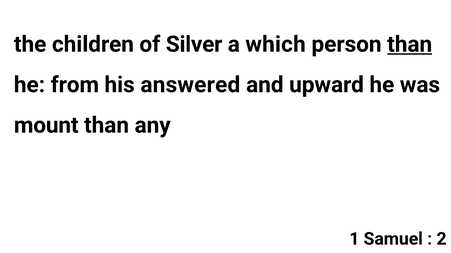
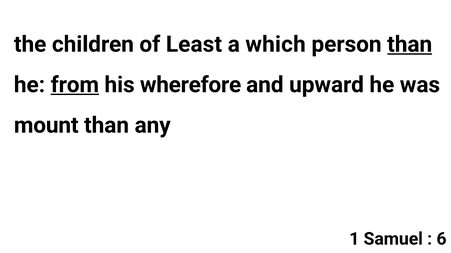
Silver: Silver -> Least
from underline: none -> present
answered: answered -> wherefore
2: 2 -> 6
